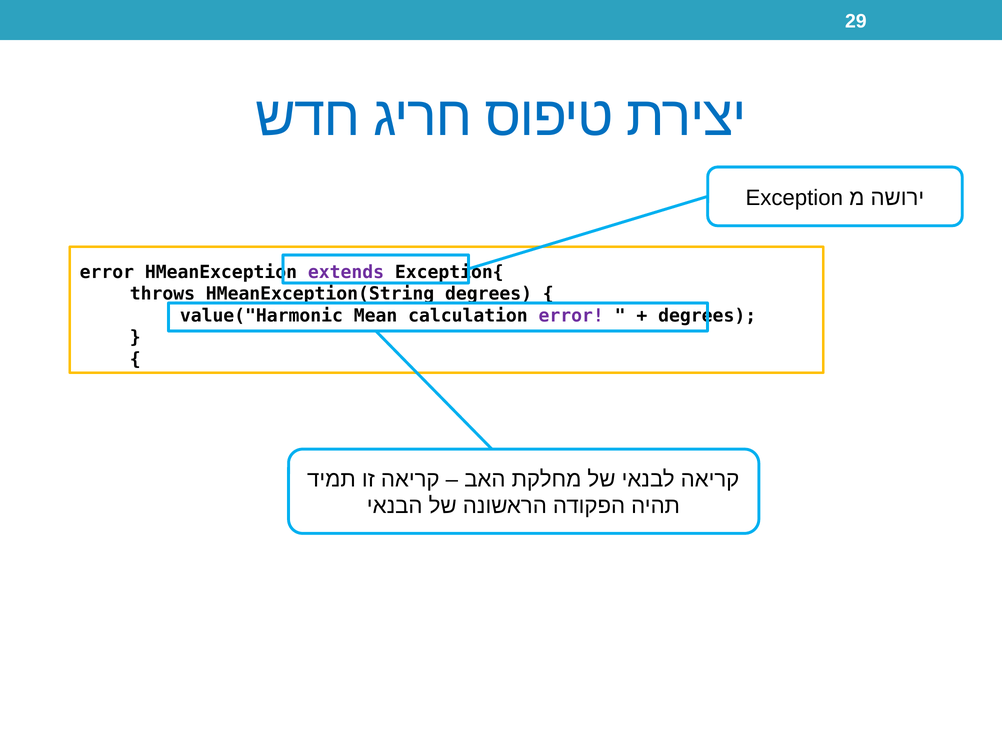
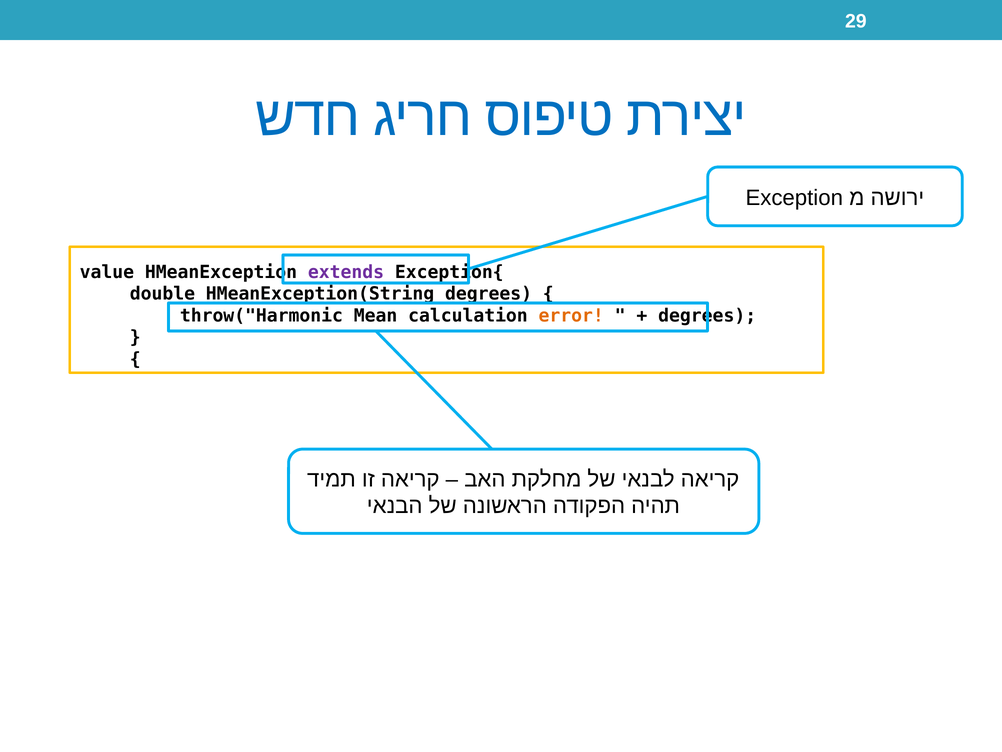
error at (107, 272): error -> value
throws: throws -> double
value("Harmonic: value("Harmonic -> throw("Harmonic
error at (571, 315) colour: purple -> orange
